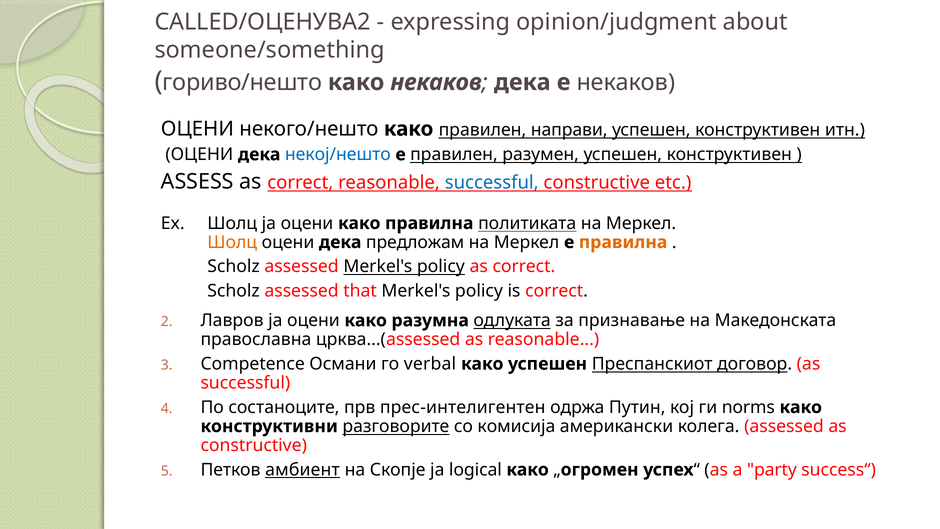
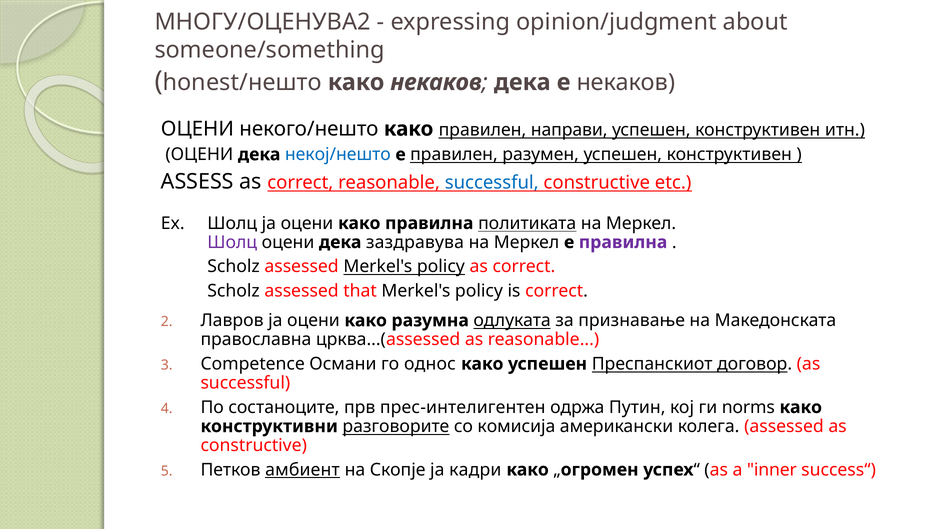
CALLED/ОЦЕНУВА2: CALLED/ОЦЕНУВА2 -> МНОГУ/ОЦЕНУВА2
гориво/нешто: гориво/нешто -> honest/нешто
Шолц at (232, 242) colour: orange -> purple
предложам: предложам -> заздравува
правилна at (623, 242) colour: orange -> purple
verbal: verbal -> однос
logical: logical -> кадри
party: party -> inner
